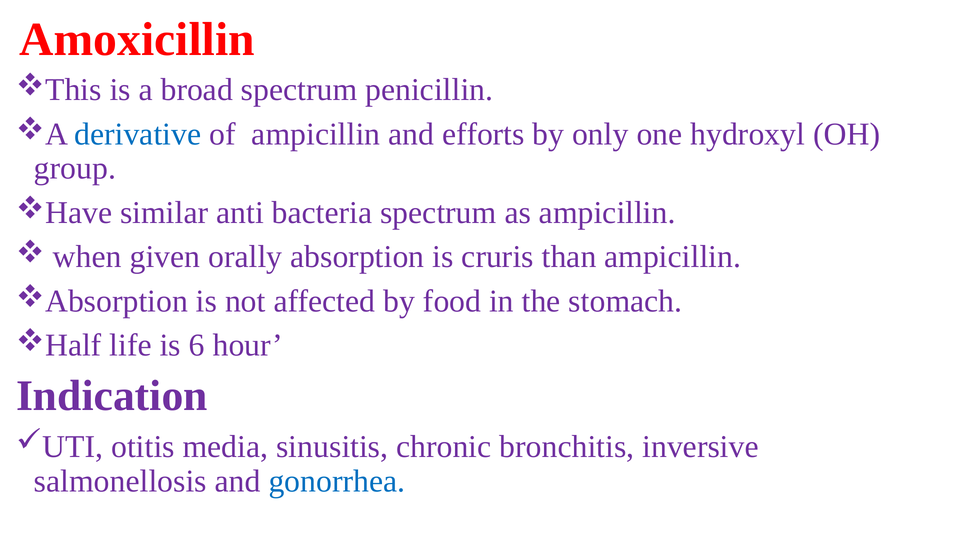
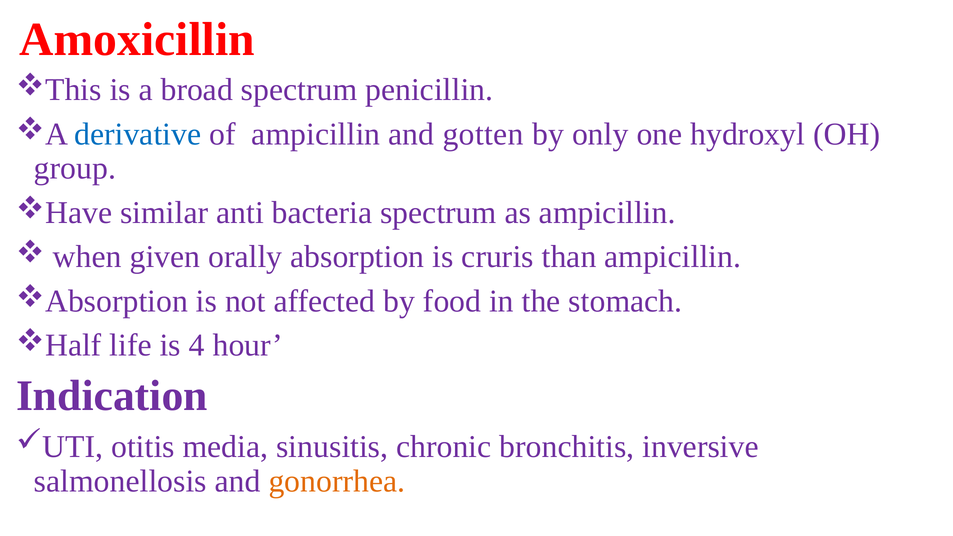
efforts: efforts -> gotten
6: 6 -> 4
gonorrhea colour: blue -> orange
